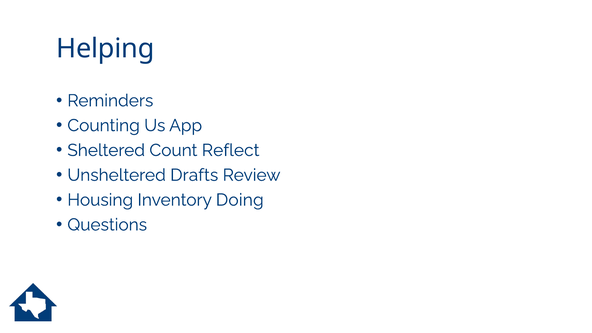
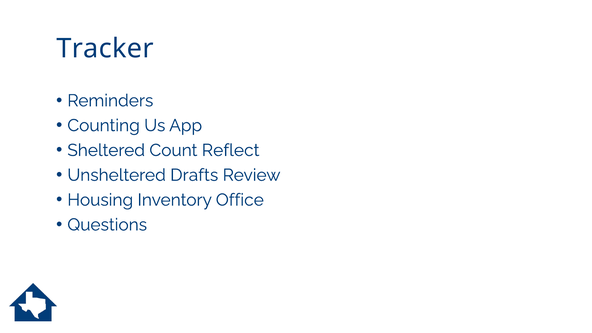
Helping: Helping -> Tracker
Doing: Doing -> Office
